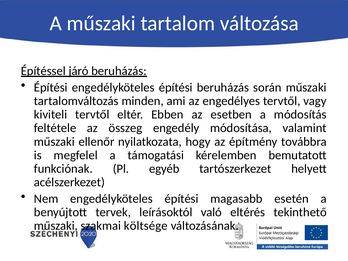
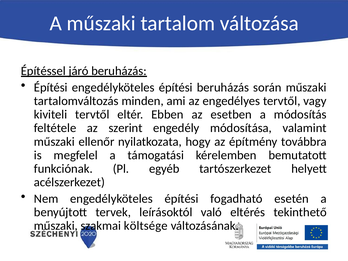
összeg: összeg -> szerint
magasabb: magasabb -> fogadható
